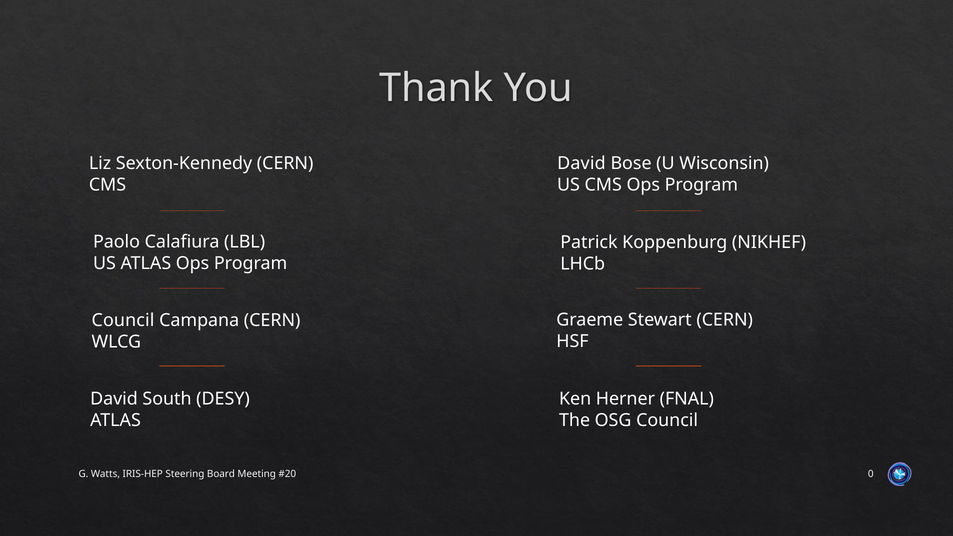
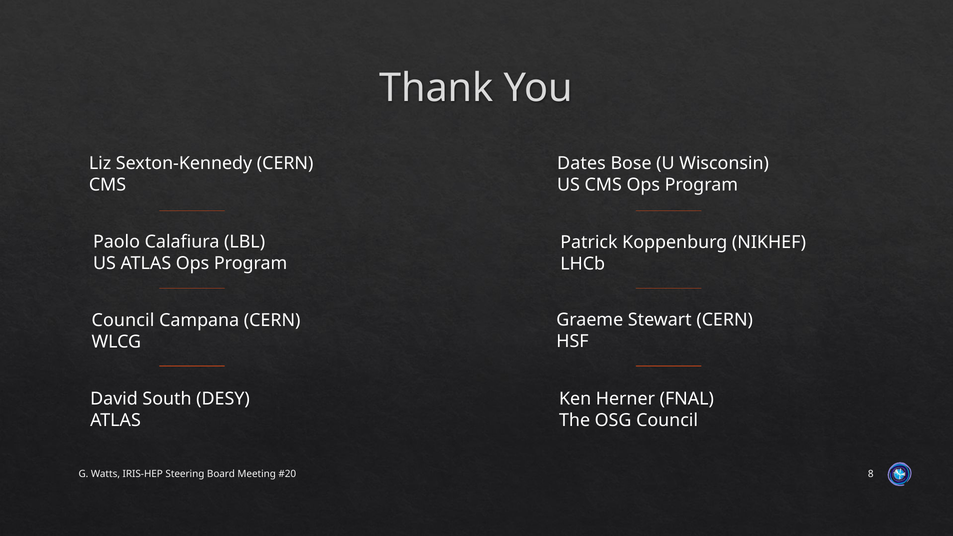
David at (581, 163): David -> Dates
0: 0 -> 8
